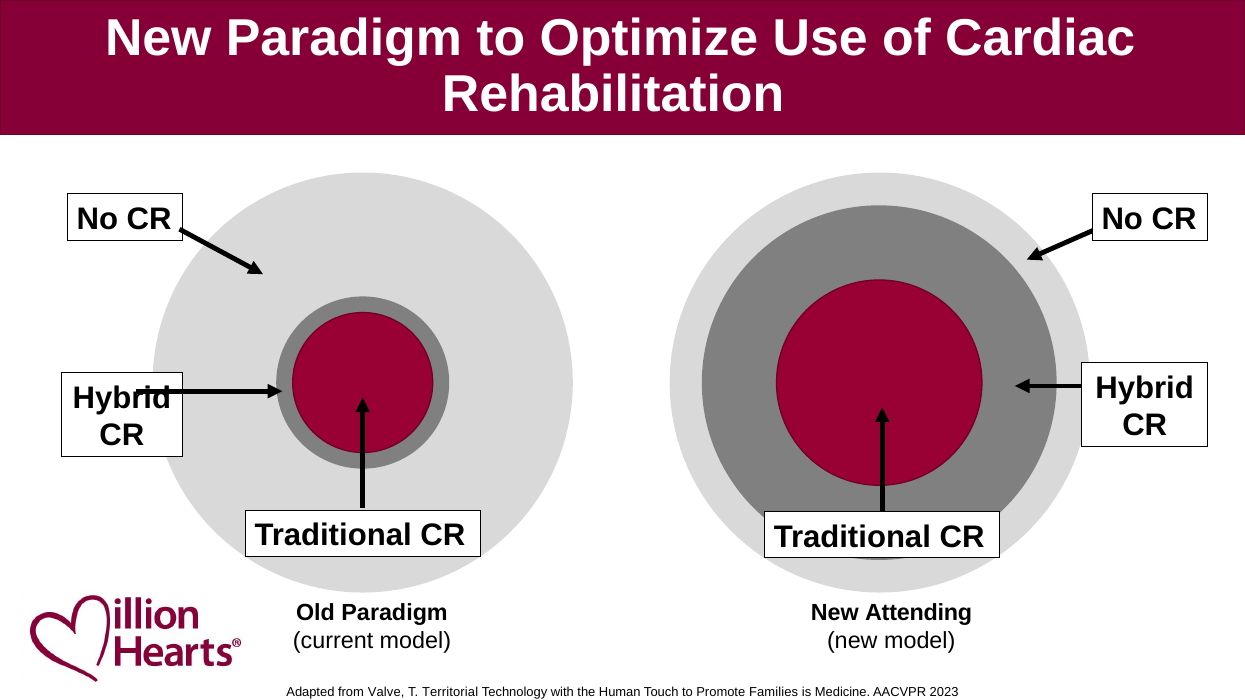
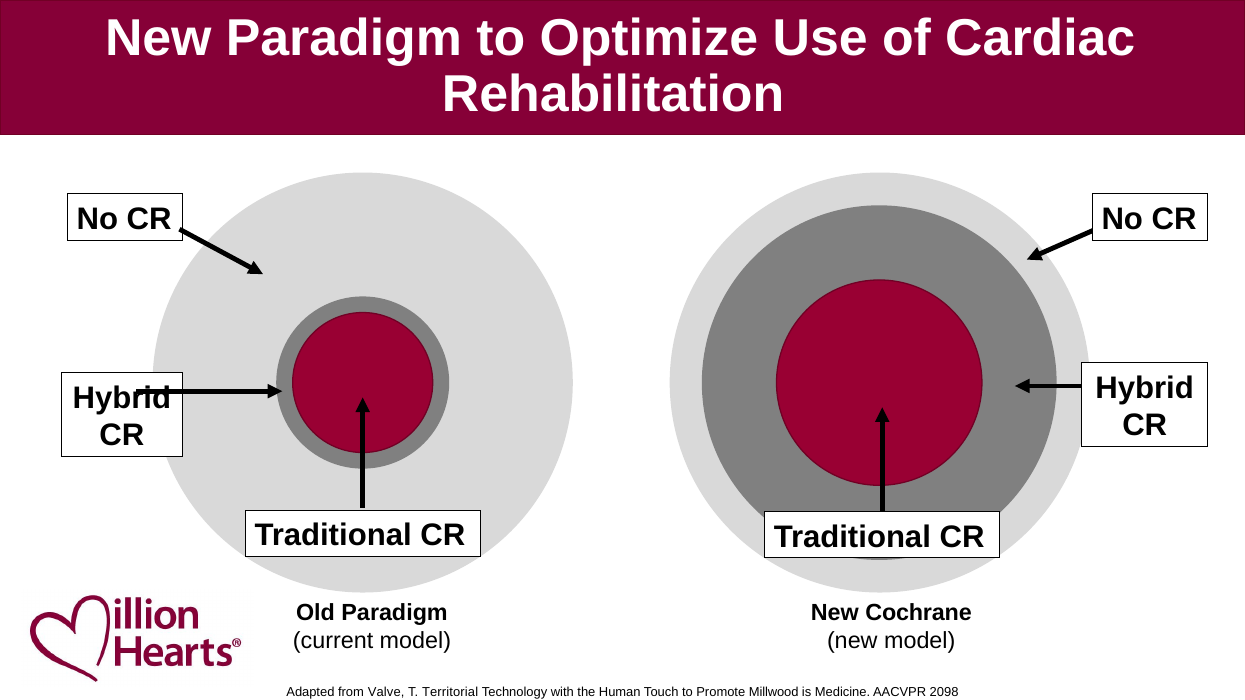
Attending: Attending -> Cochrane
Families: Families -> Millwood
2023: 2023 -> 2098
